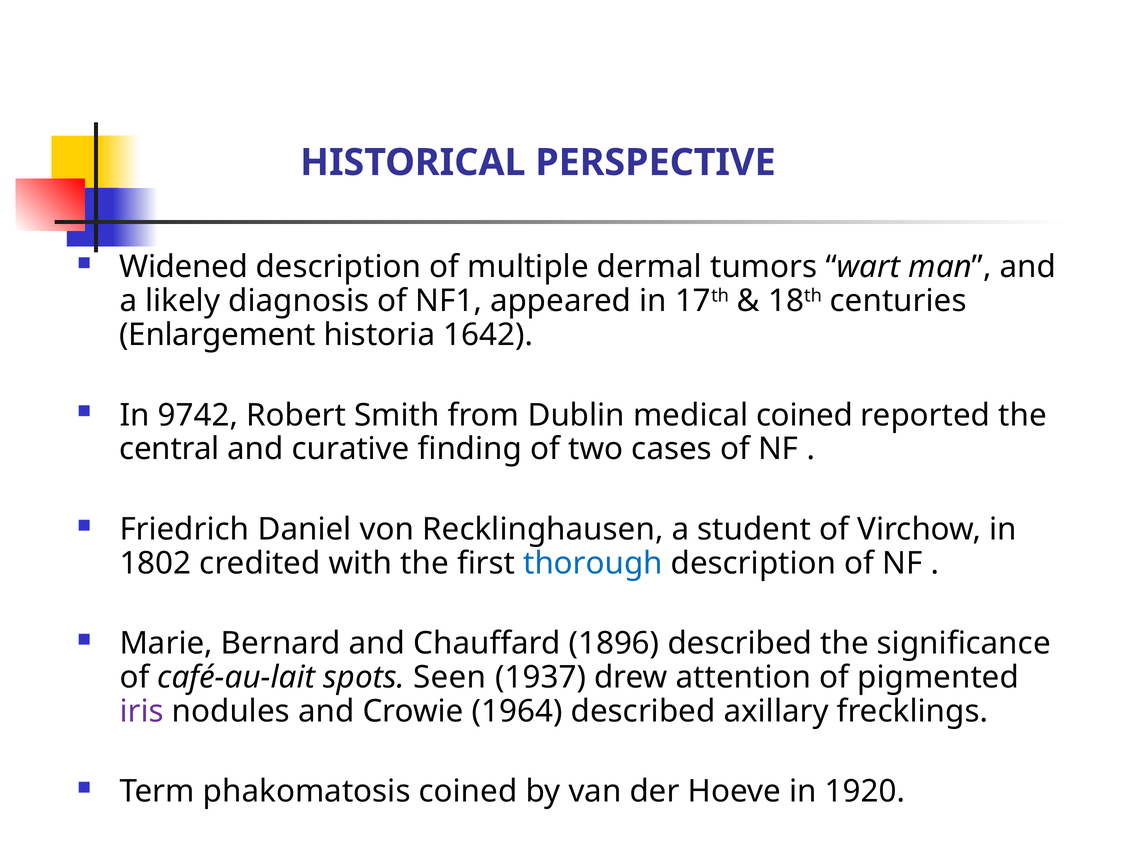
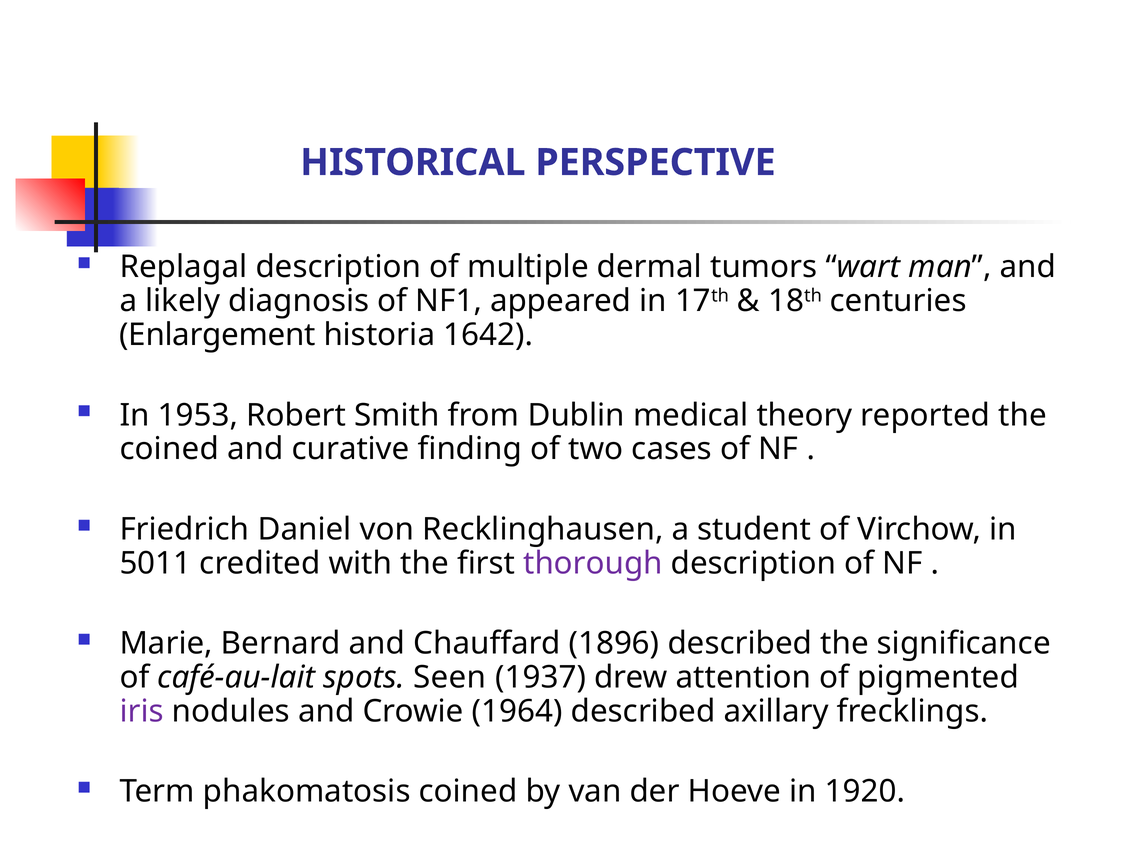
Widened: Widened -> Replagal
9742: 9742 -> 1953
medical coined: coined -> theory
central at (169, 449): central -> coined
1802: 1802 -> 5011
thorough colour: blue -> purple
